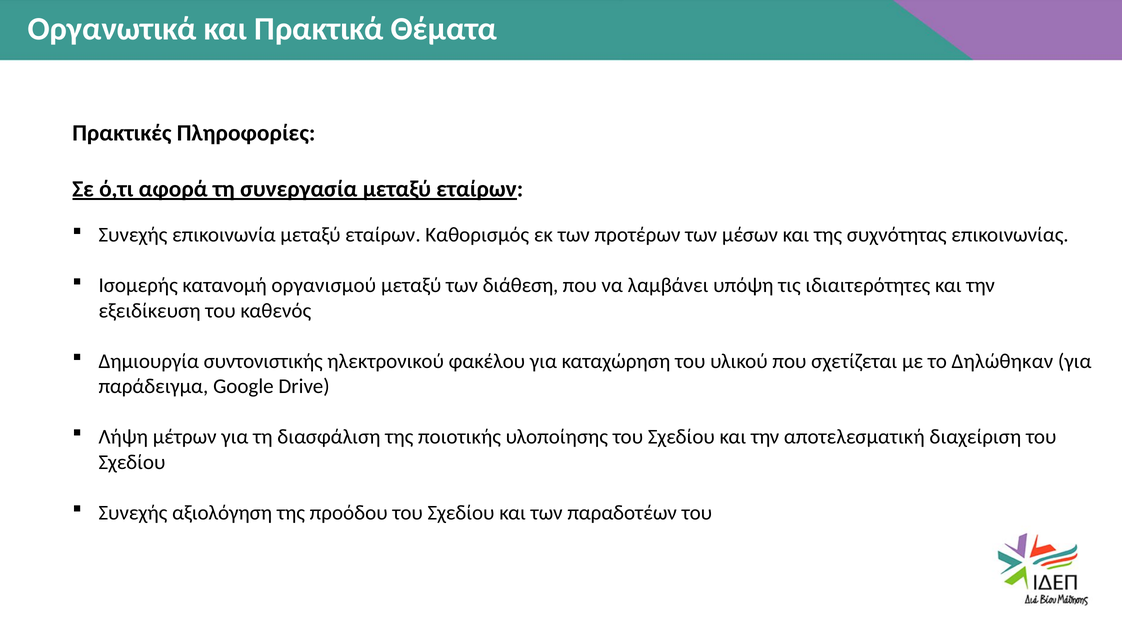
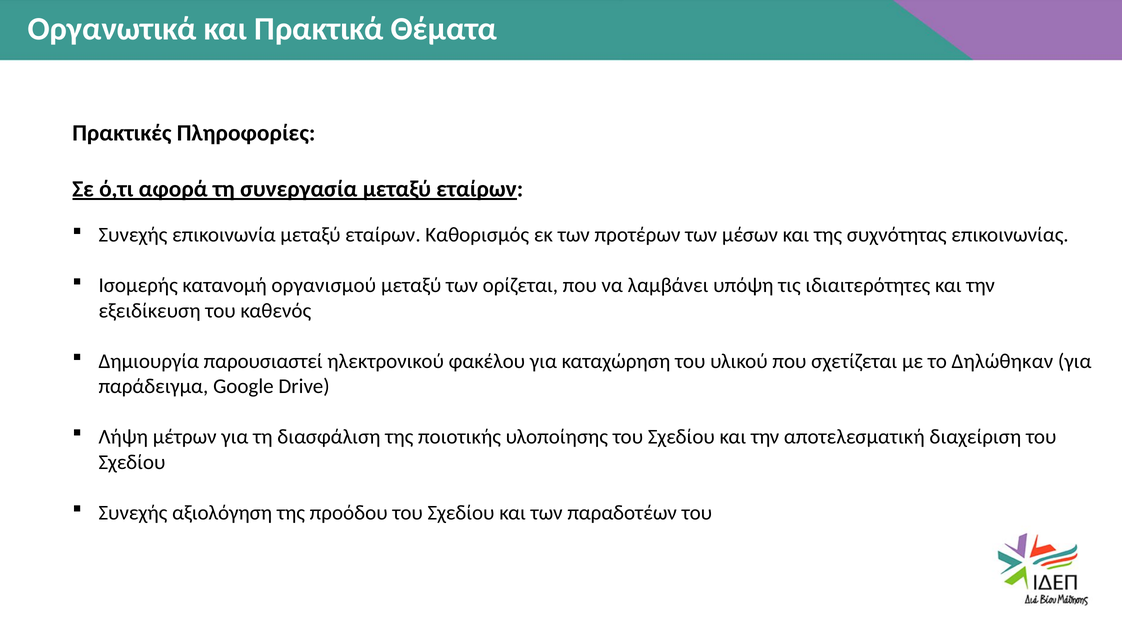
διάθεση: διάθεση -> ορίζεται
συντονιστικής: συντονιστικής -> παρουσιαστεί
